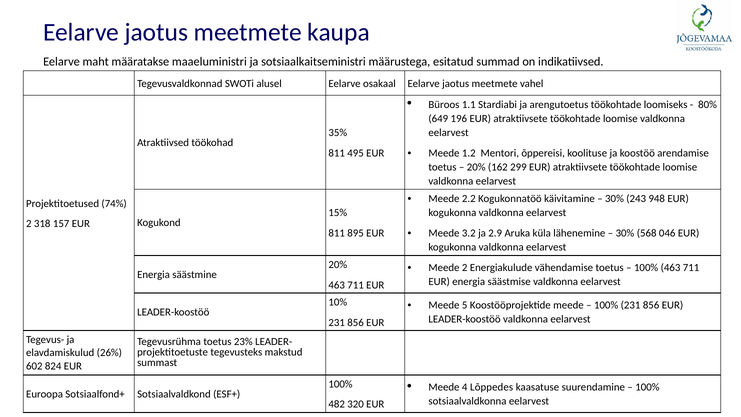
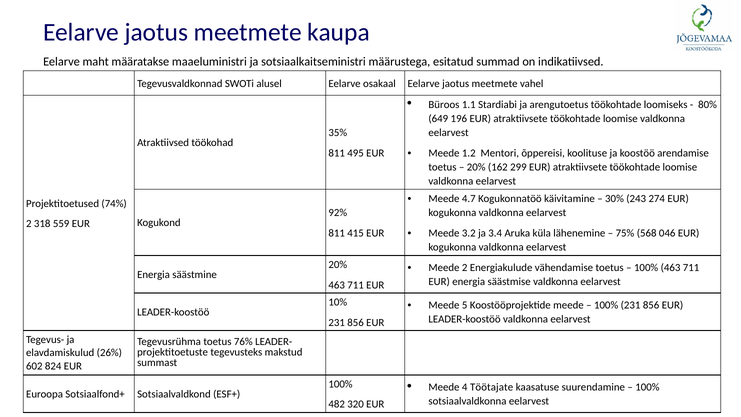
2.2: 2.2 -> 4.7
948: 948 -> 274
15%: 15% -> 92%
157: 157 -> 559
2.9: 2.9 -> 3.4
30% at (625, 233): 30% -> 75%
895: 895 -> 415
23%: 23% -> 76%
Lõppedes: Lõppedes -> Töötajate
